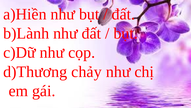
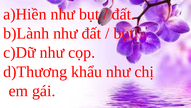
chảy: chảy -> khẩu
